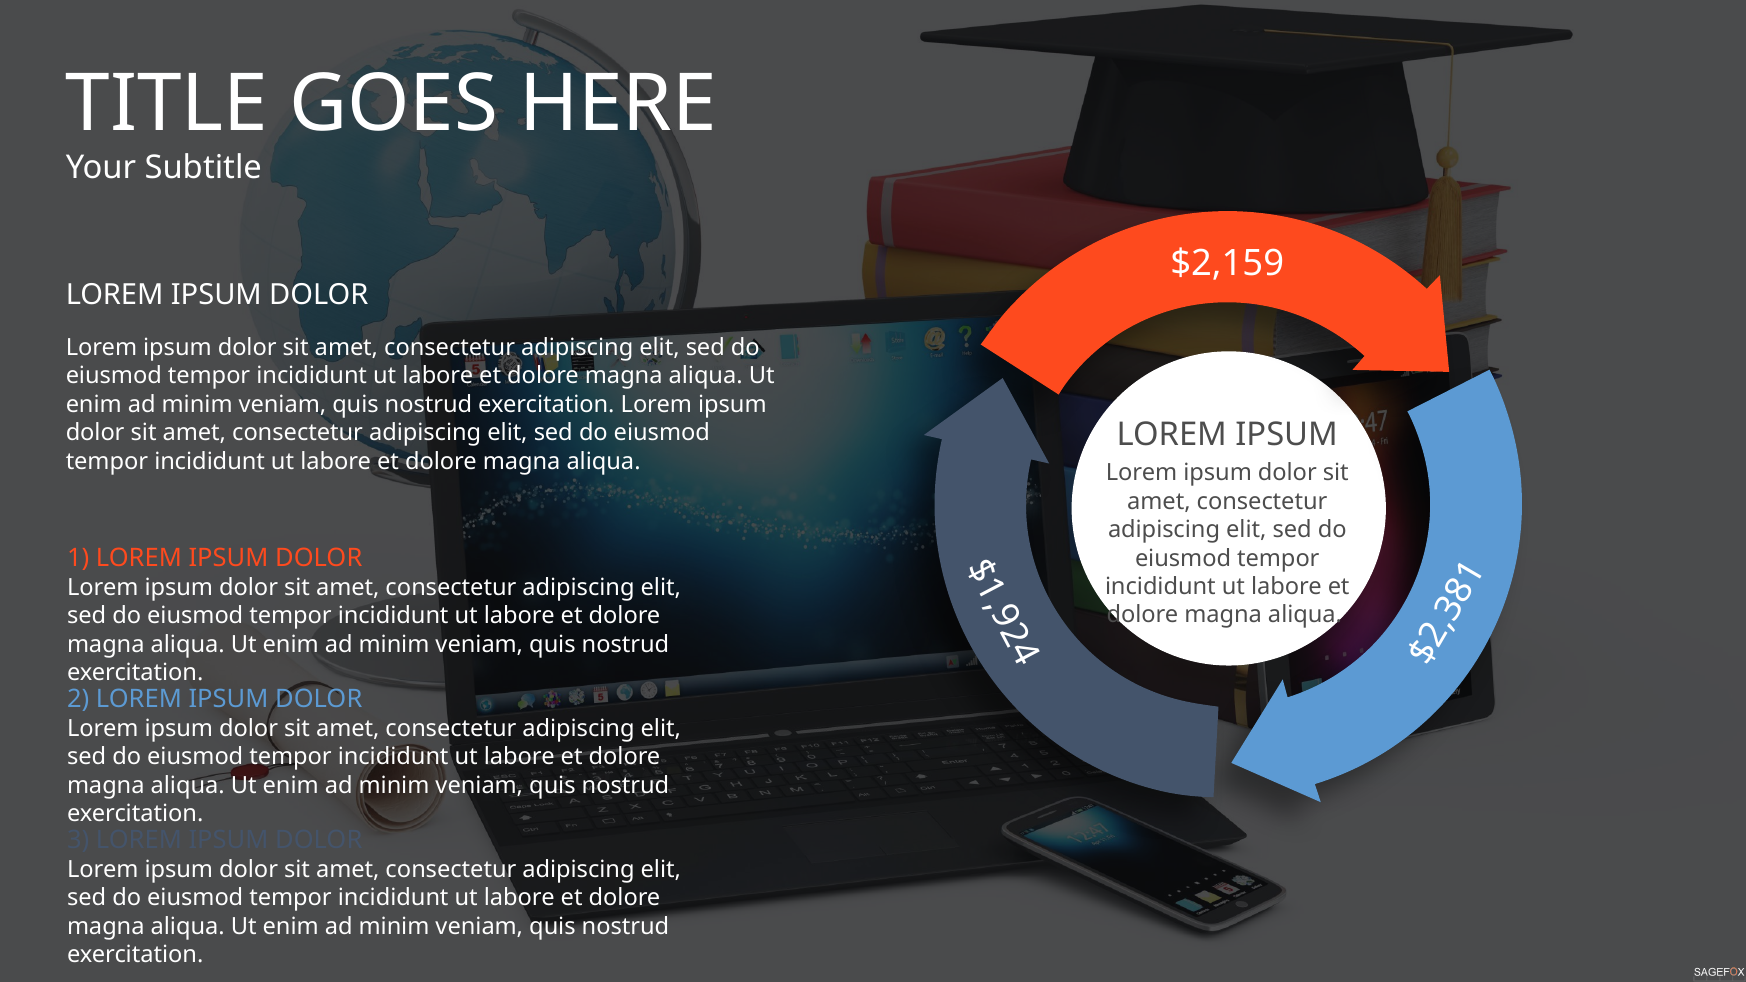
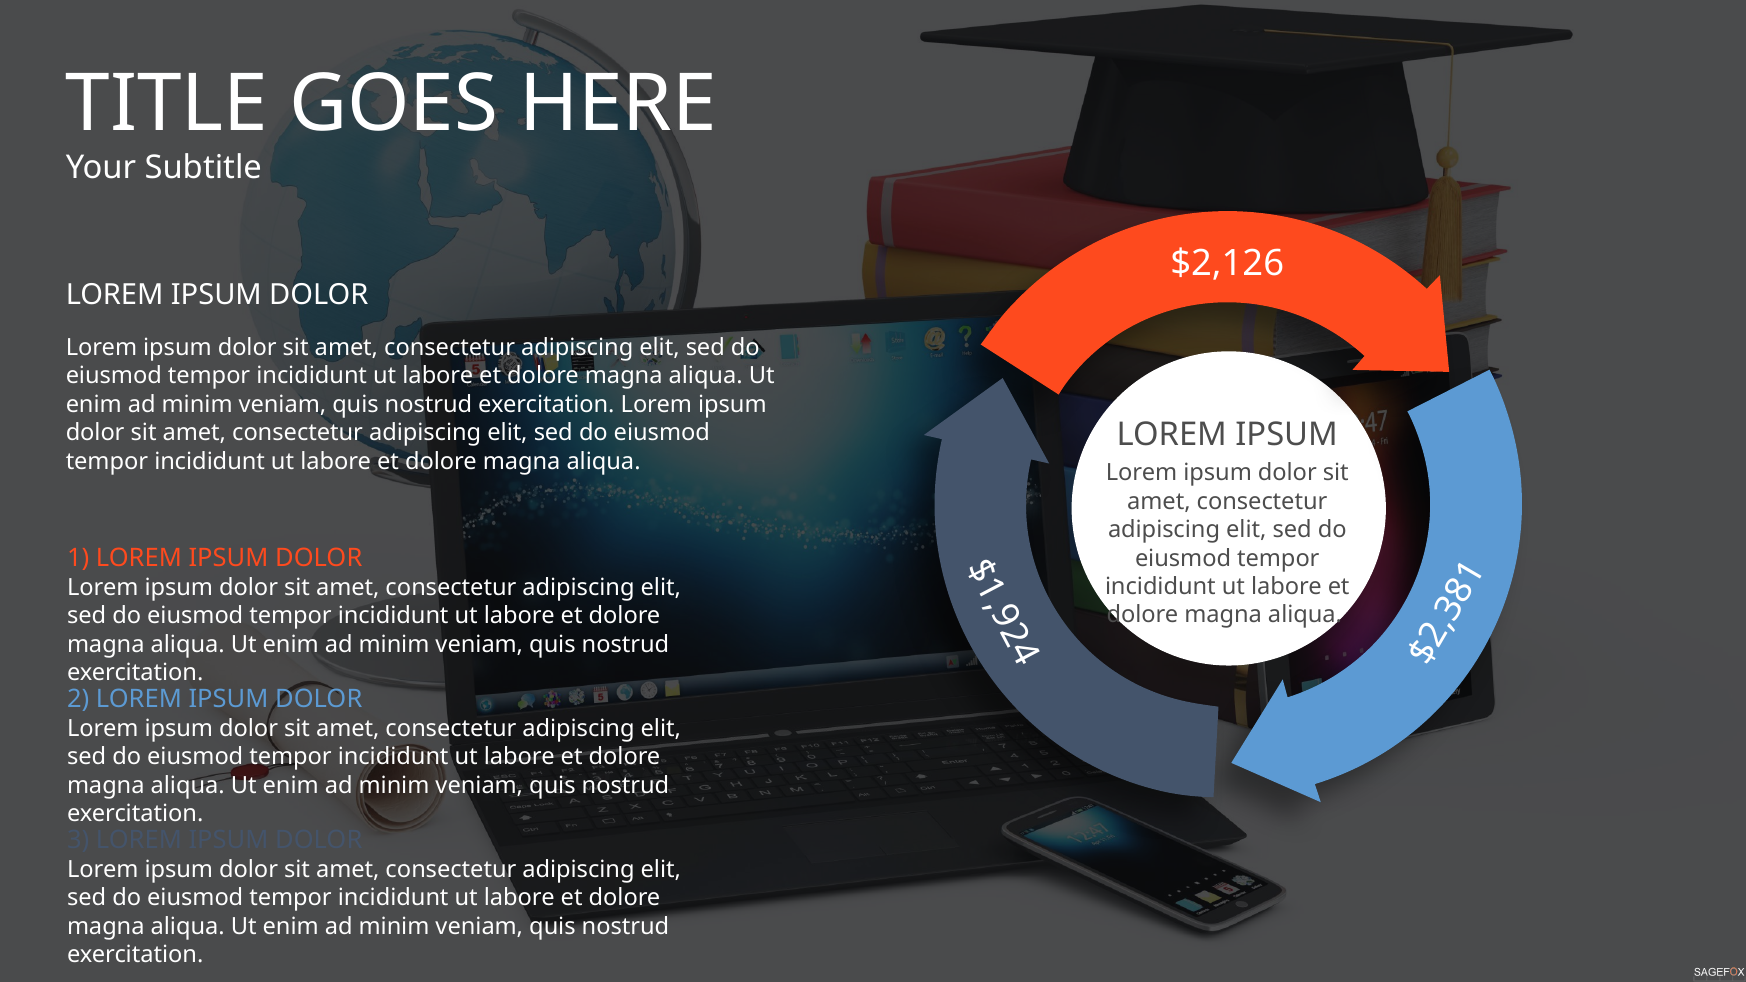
$2,159: $2,159 -> $2,126
